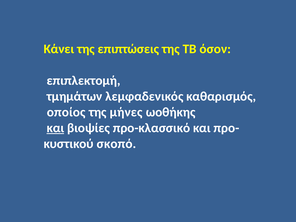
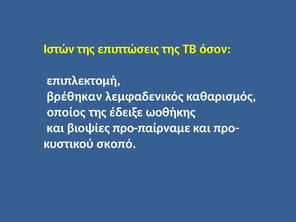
Κάνει: Κάνει -> Ιστών
τμημάτων: τμημάτων -> βρέθηκαν
μήνες: μήνες -> έδειξε
και at (55, 128) underline: present -> none
προ-κλασσικό: προ-κλασσικό -> προ-παίρναμε
